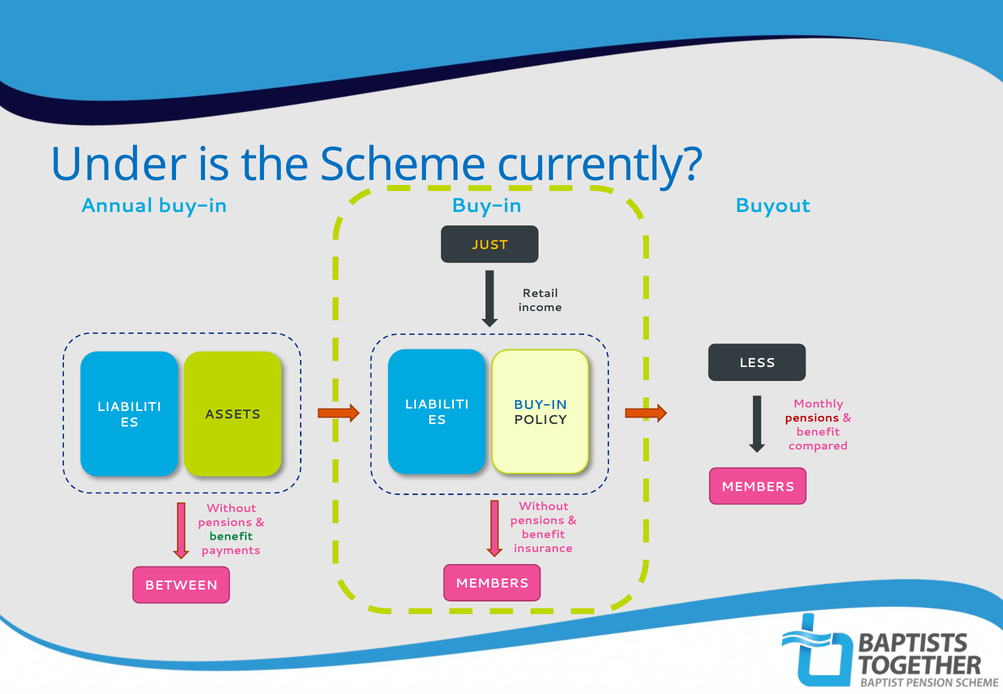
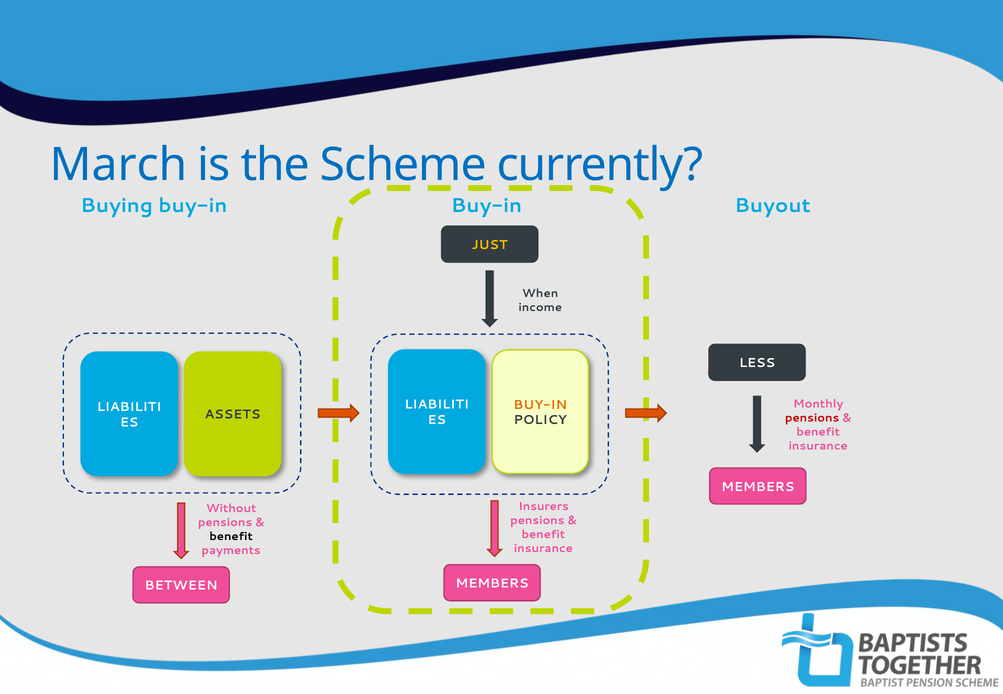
Under: Under -> March
Annual: Annual -> Buying
Retail: Retail -> When
BUY-IN at (540, 405) colour: blue -> orange
compared at (818, 446): compared -> insurance
Without at (544, 507): Without -> Insurers
benefit at (231, 537) colour: green -> black
